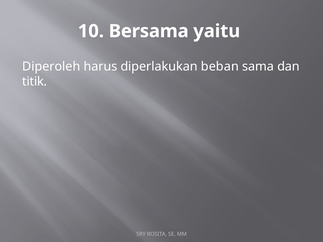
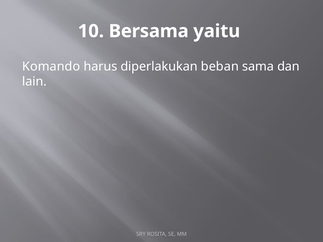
Diperoleh: Diperoleh -> Komando
titik: titik -> lain
